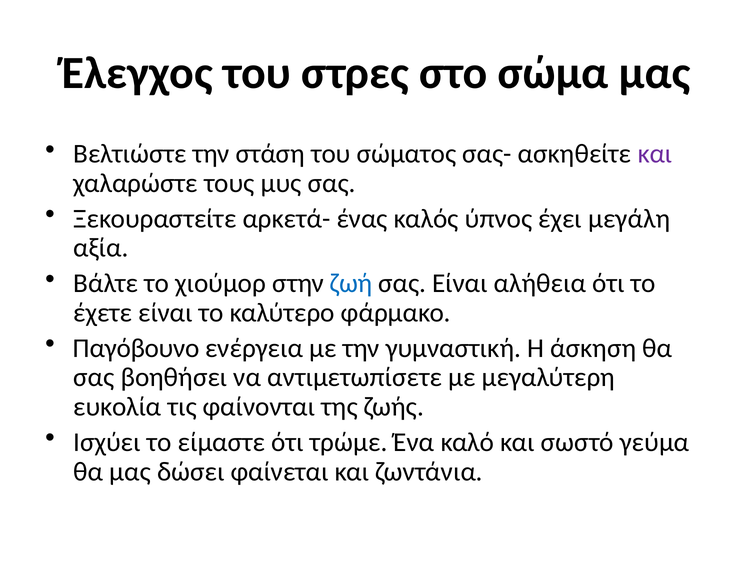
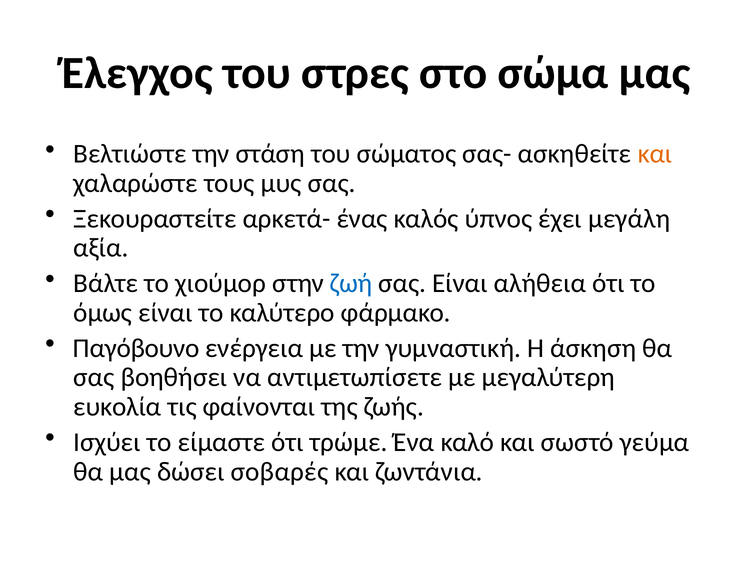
και at (655, 154) colour: purple -> orange
έχετε: έχετε -> όμως
φαίνεται: φαίνεται -> σοβαρές
